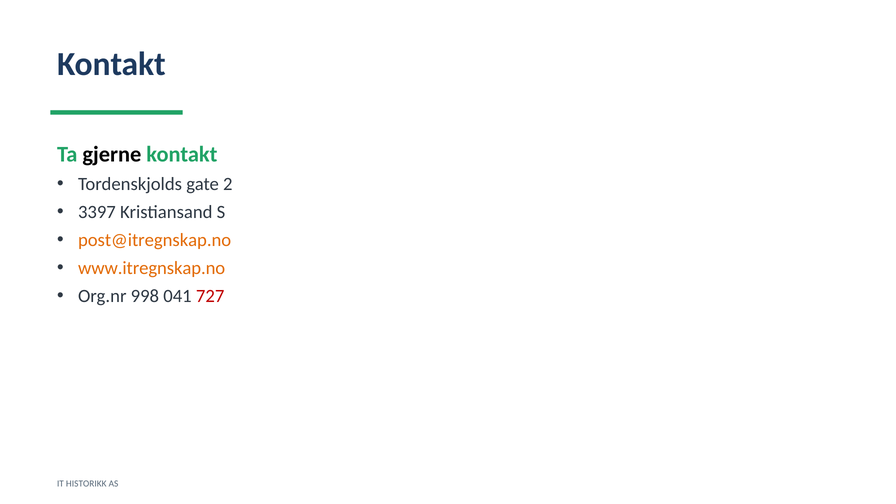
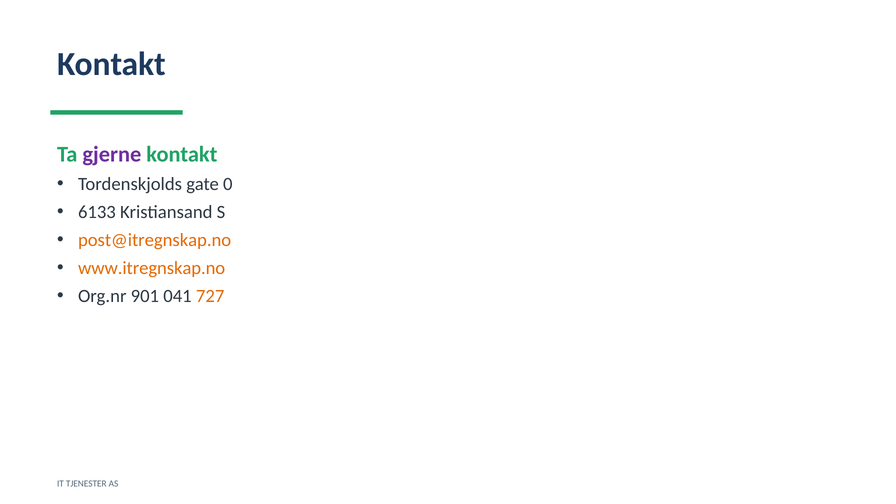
gjerne colour: black -> purple
2: 2 -> 0
3397: 3397 -> 6133
998: 998 -> 901
727 colour: red -> orange
HISTORIKK: HISTORIKK -> TJENESTER
